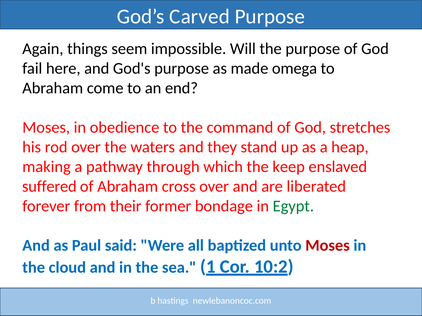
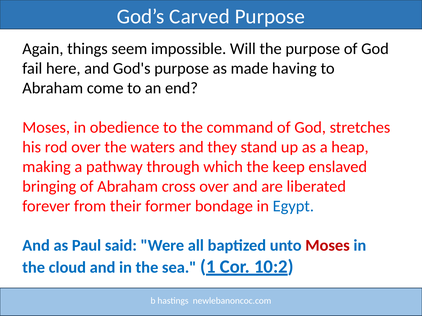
omega: omega -> having
suffered: suffered -> bringing
Egypt colour: green -> blue
